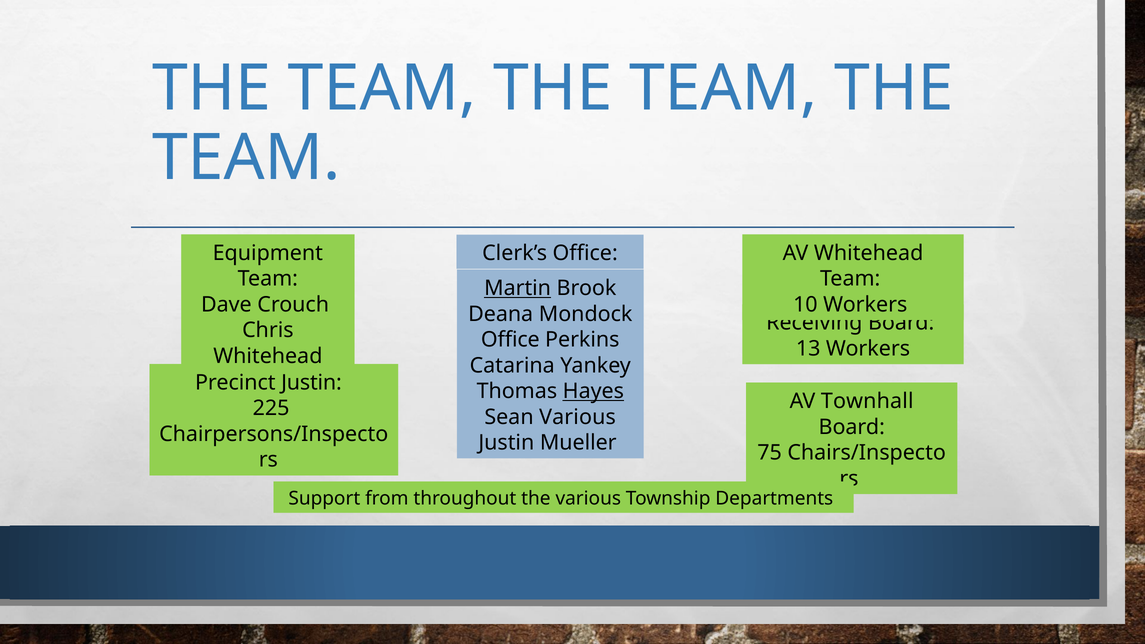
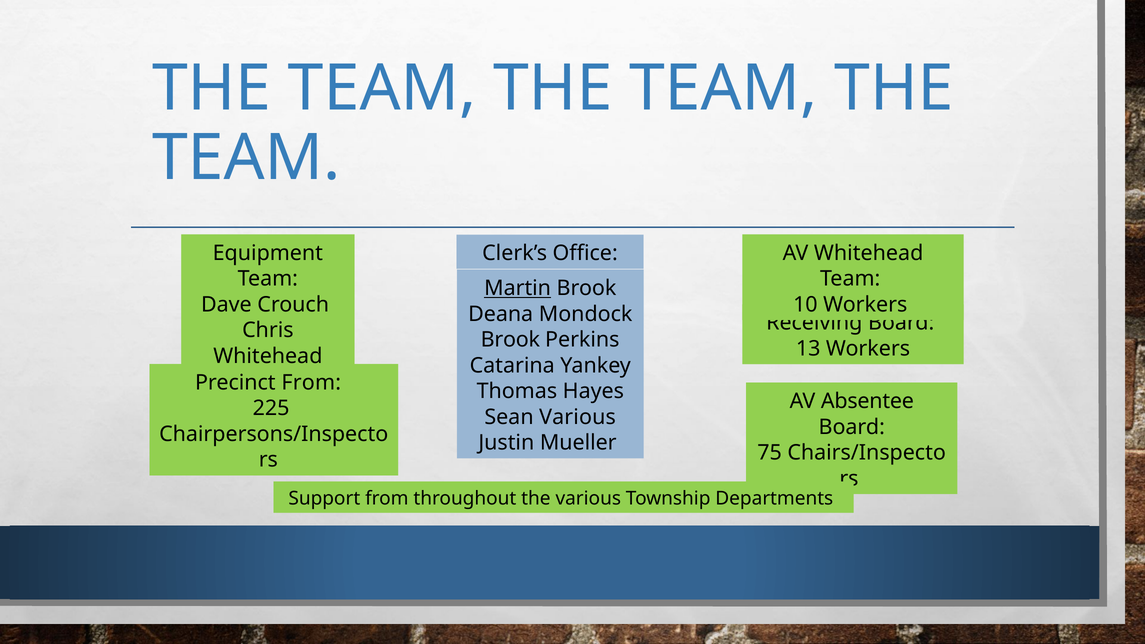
Office at (510, 340): Office -> Brook
Justin at (311, 383): Justin -> From
Hayes underline: present -> none
Townhall: Townhall -> Absentee
